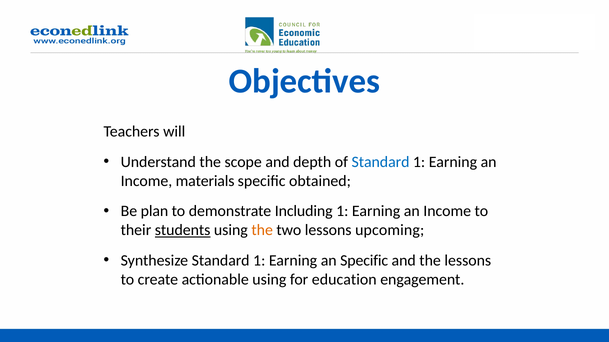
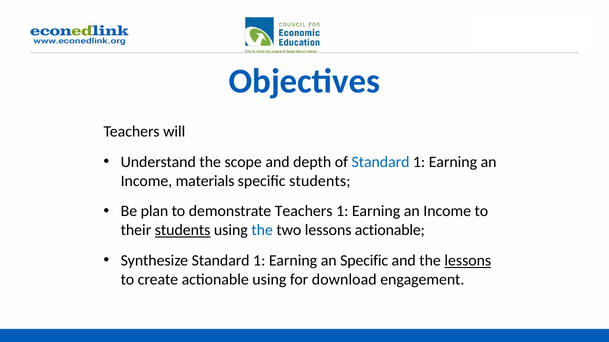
specific obtained: obtained -> students
demonstrate Including: Including -> Teachers
the at (262, 231) colour: orange -> blue
lessons upcoming: upcoming -> actionable
lessons at (468, 261) underline: none -> present
education: education -> download
